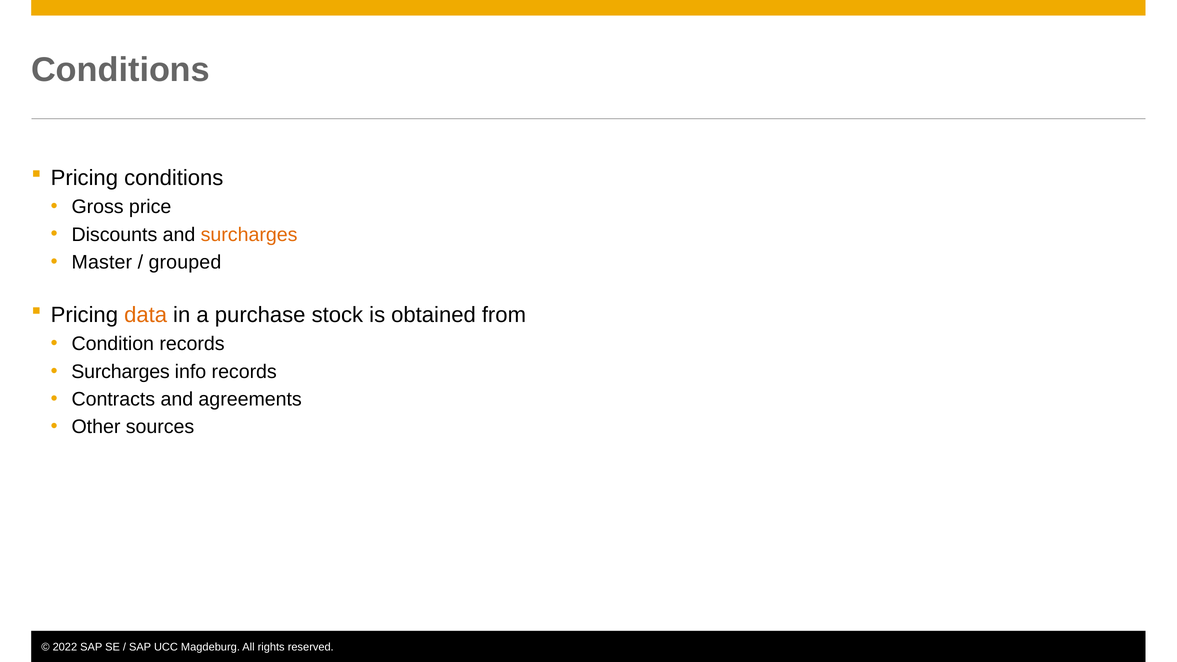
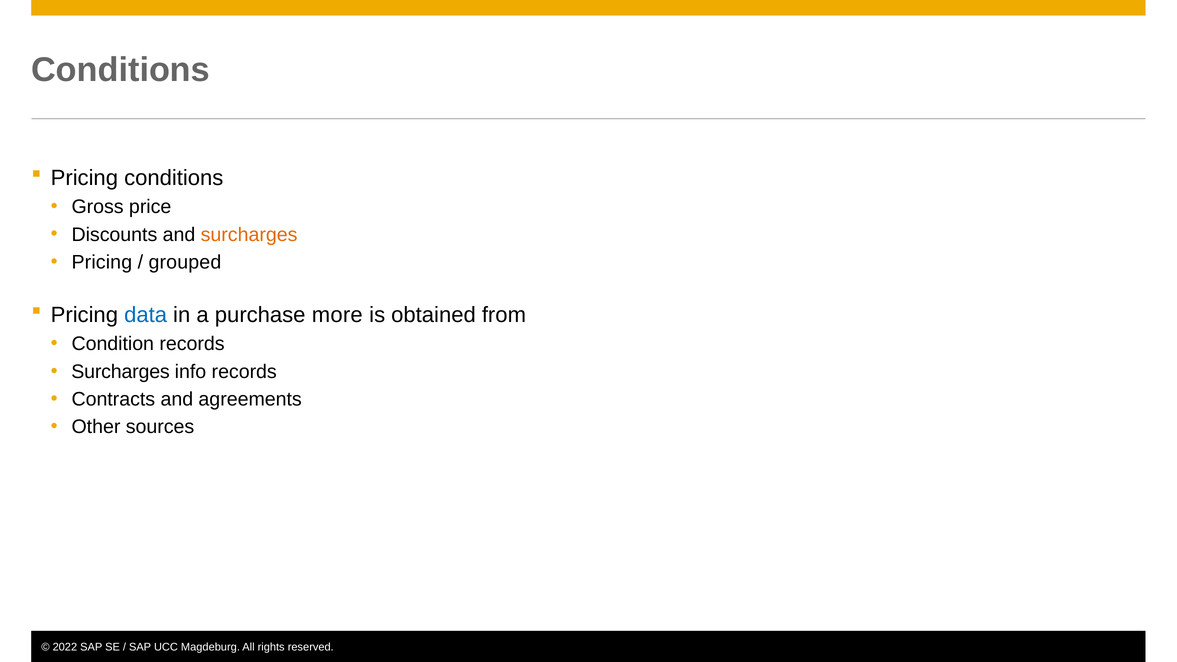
Master at (102, 262): Master -> Pricing
data colour: orange -> blue
stock: stock -> more
